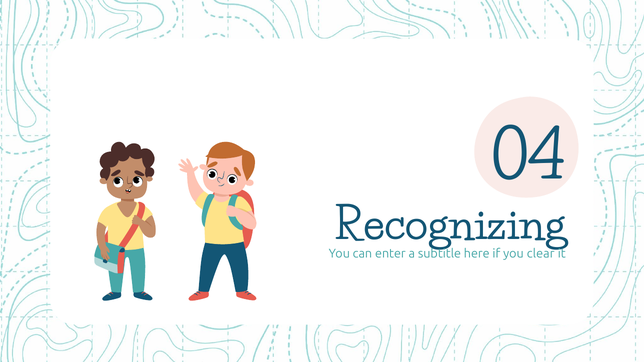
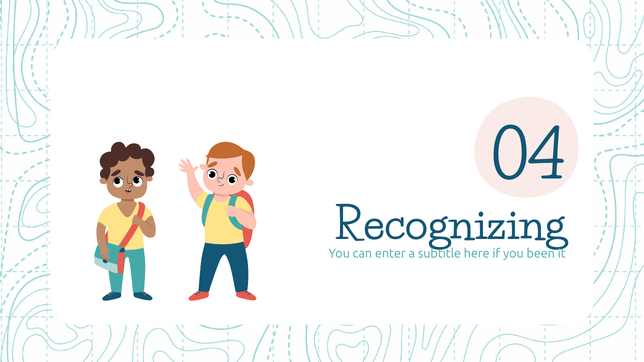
clear: clear -> been
